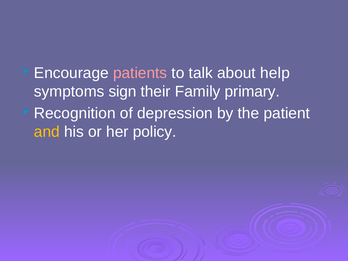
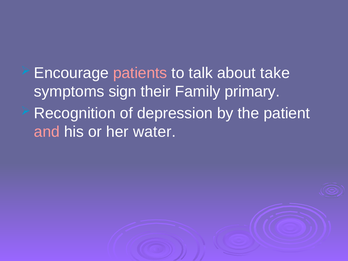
help: help -> take
and colour: yellow -> pink
policy: policy -> water
